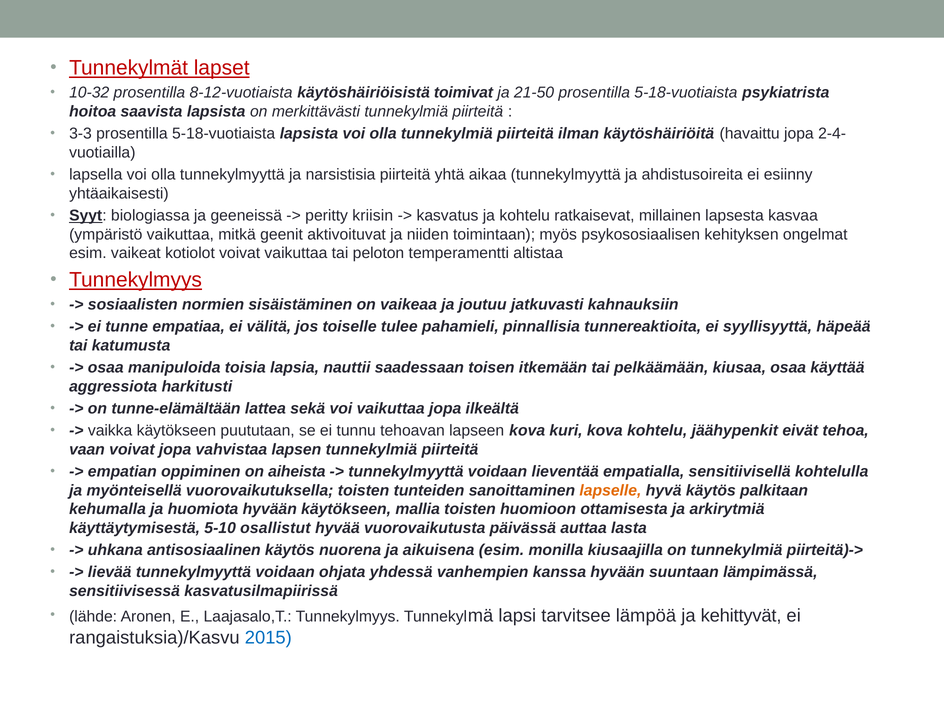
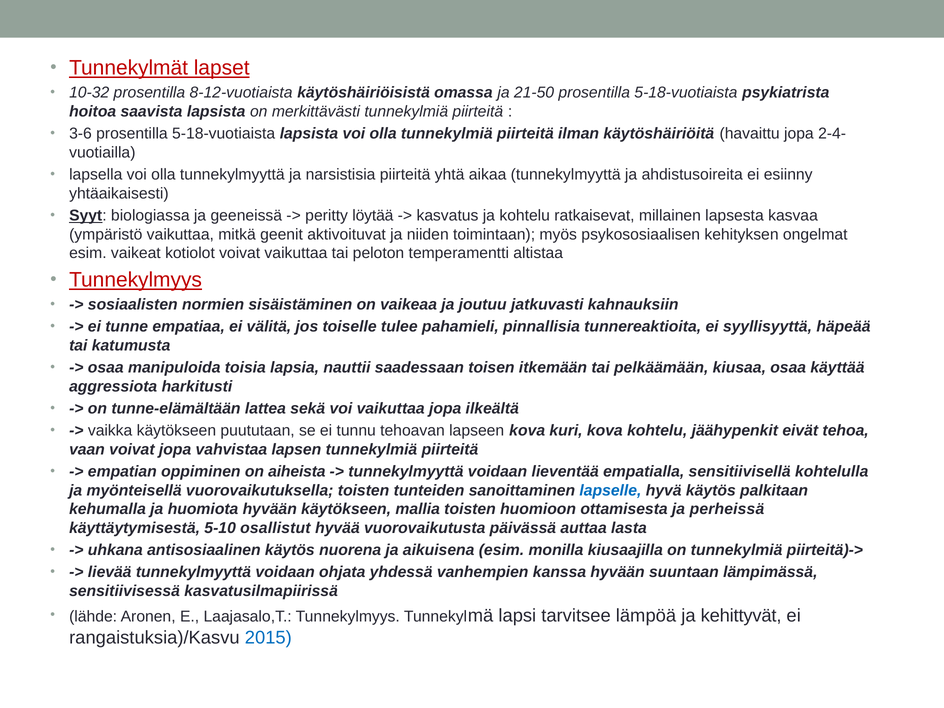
toimivat: toimivat -> omassa
3-3: 3-3 -> 3-6
kriisin: kriisin -> löytää
lapselle colour: orange -> blue
arkirytmiä: arkirytmiä -> perheissä
